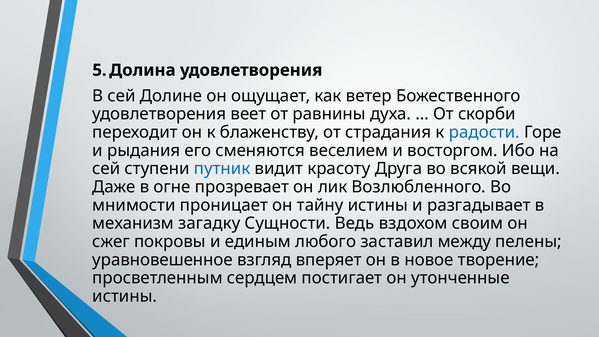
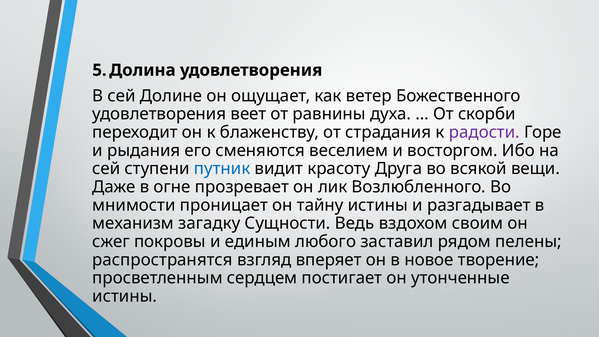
радости colour: blue -> purple
между: между -> рядом
уравновешенное: уравновешенное -> распространятся
